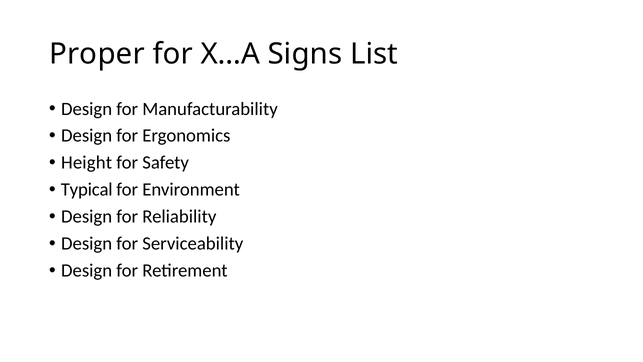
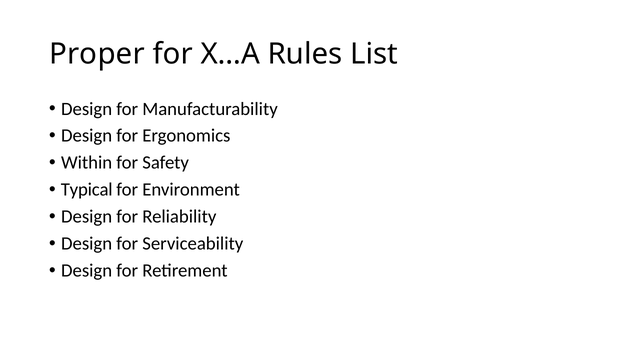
Signs: Signs -> Rules
Height: Height -> Within
